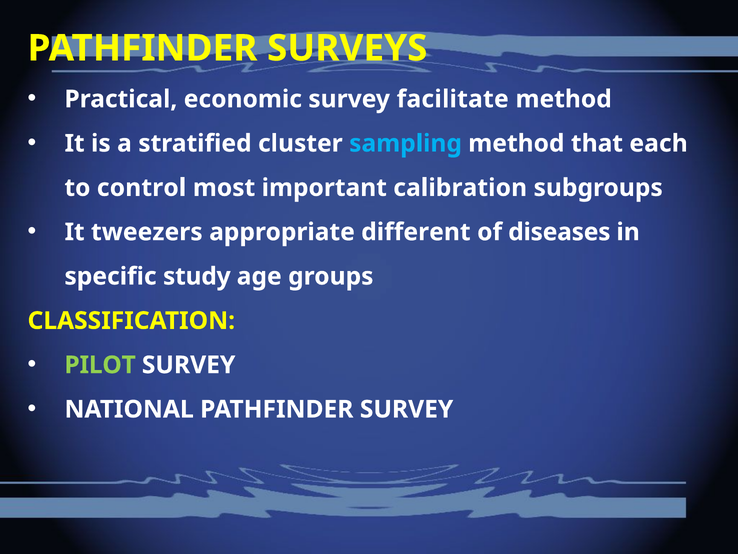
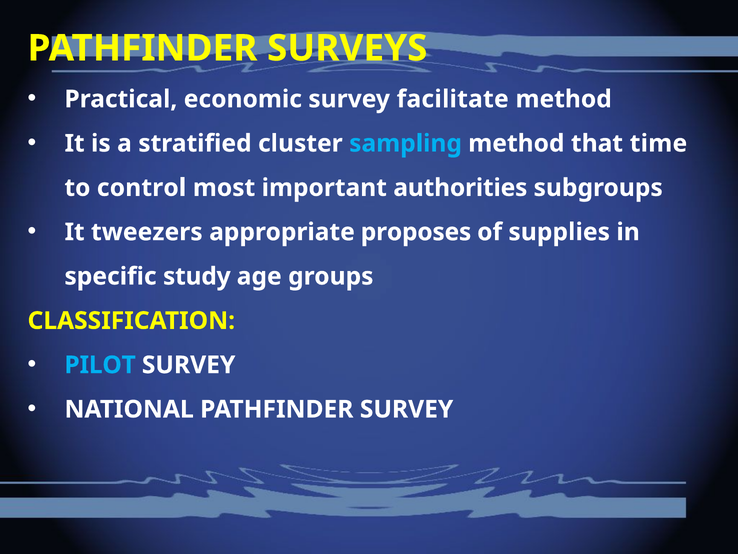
each: each -> time
calibration: calibration -> authorities
different: different -> proposes
diseases: diseases -> supplies
PILOT colour: light green -> light blue
